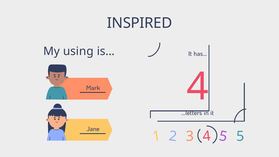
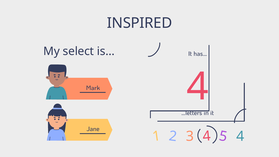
using: using -> select
5 5: 5 -> 4
